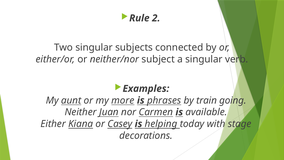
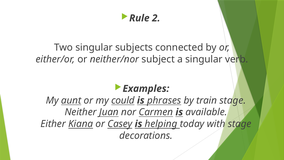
more: more -> could
train going: going -> stage
